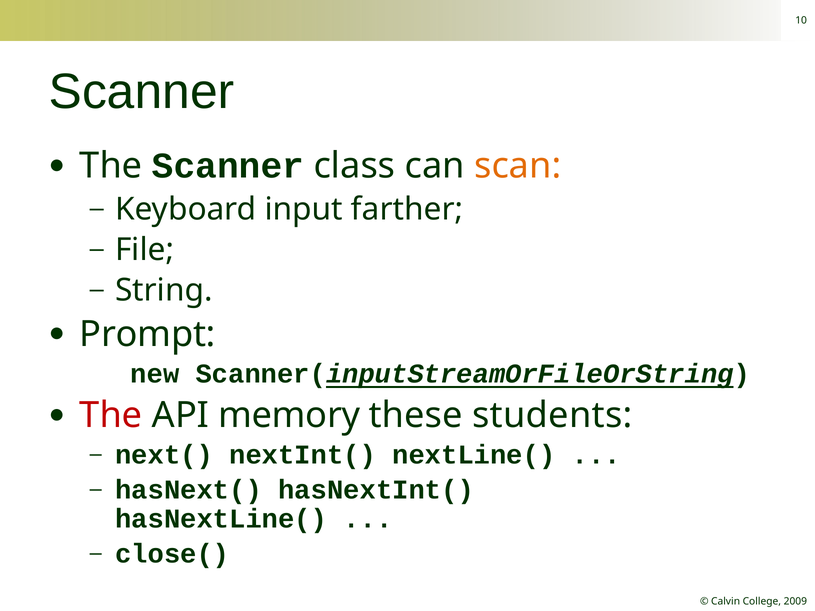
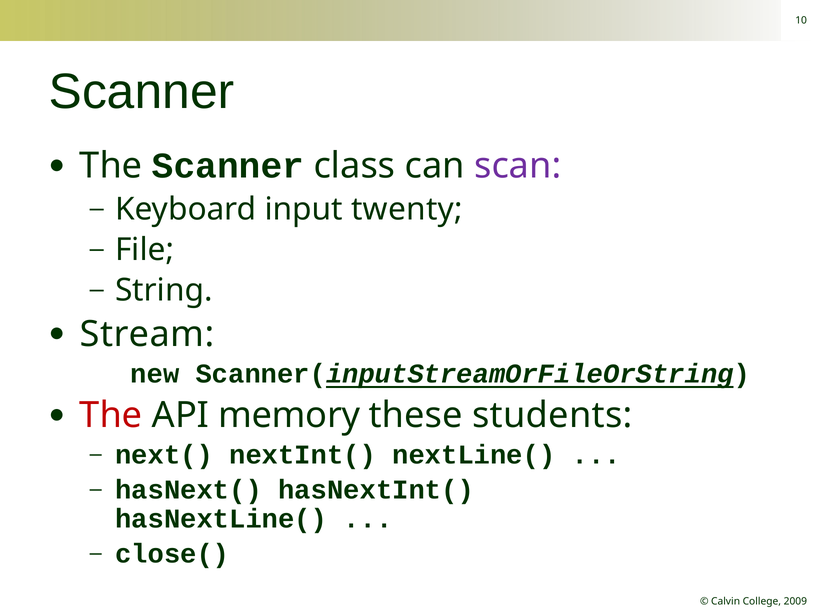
scan colour: orange -> purple
farther: farther -> twenty
Prompt: Prompt -> Stream
